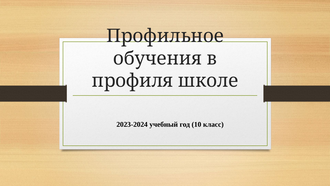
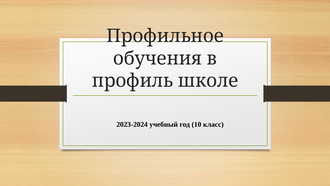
профиля: профиля -> профиль
